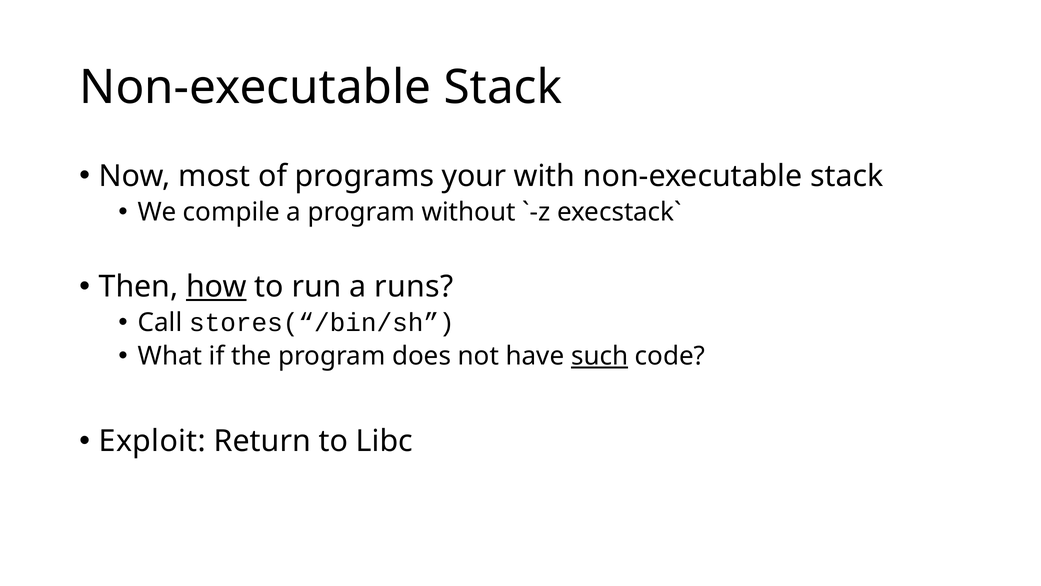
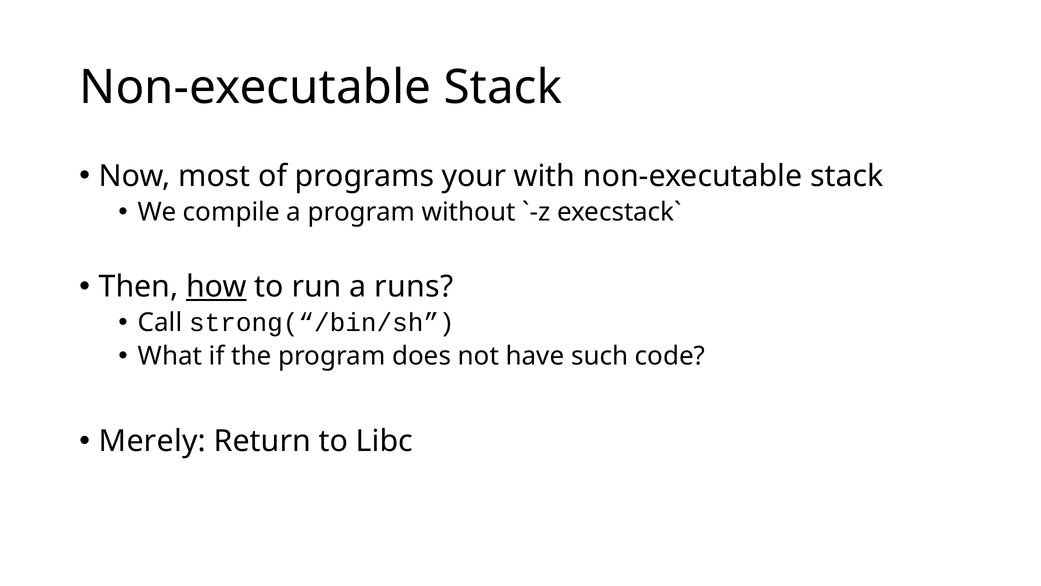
stores(“/bin/sh: stores(“/bin/sh -> strong(“/bin/sh
such underline: present -> none
Exploit: Exploit -> Merely
